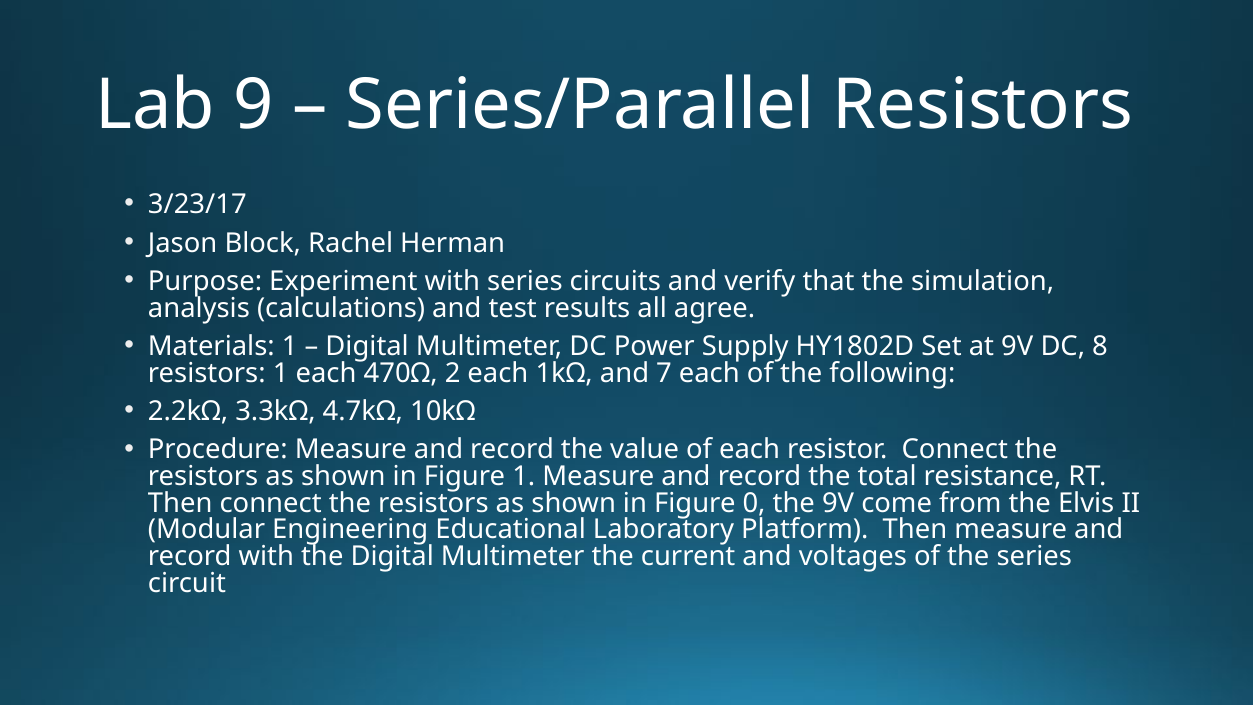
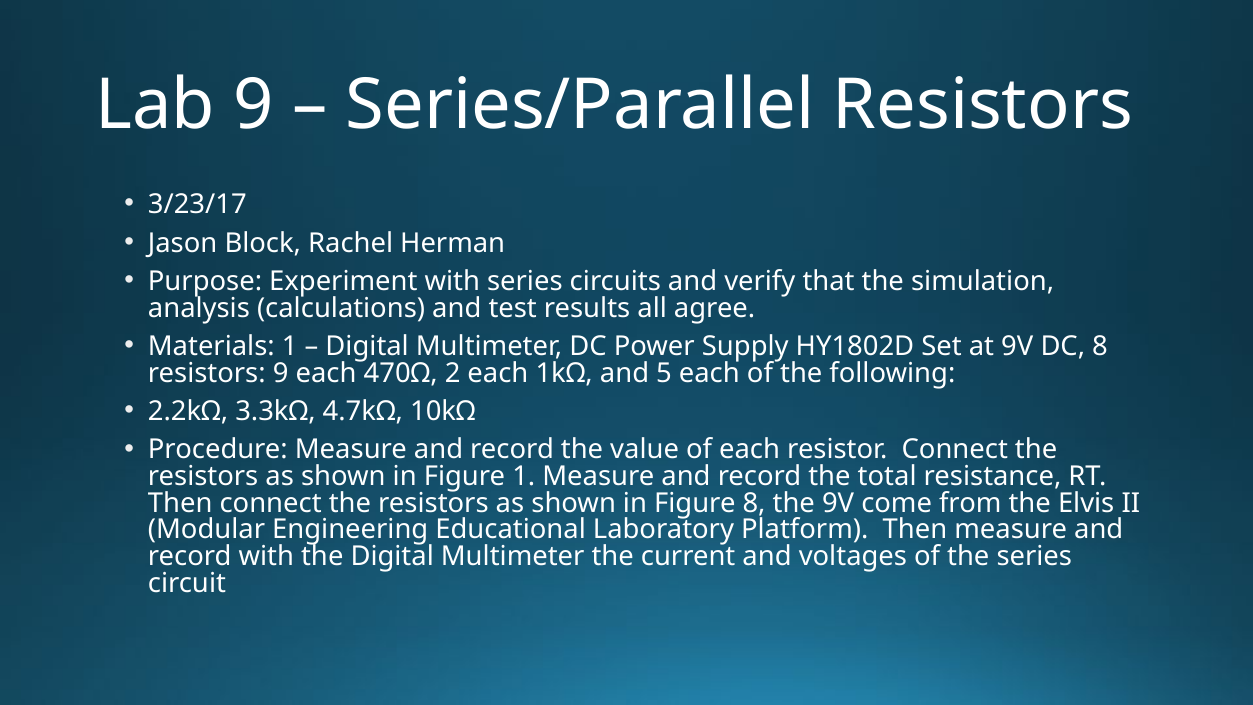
resistors 1: 1 -> 9
7: 7 -> 5
Figure 0: 0 -> 8
